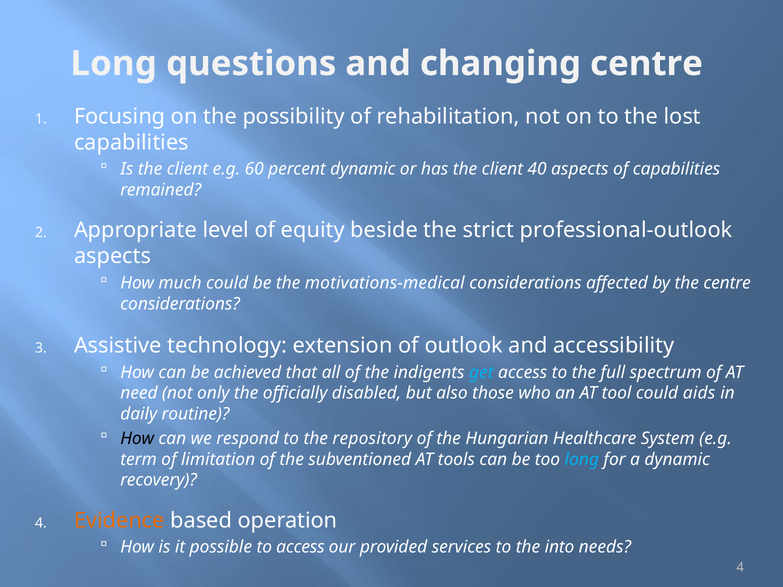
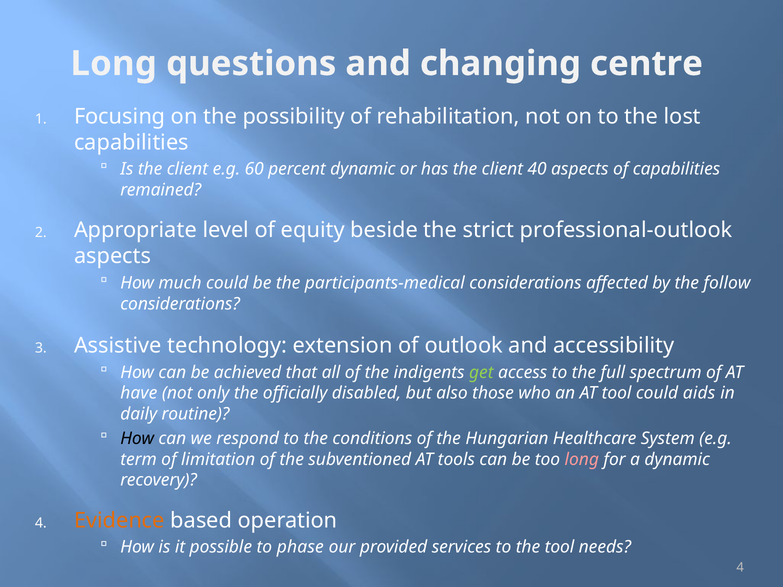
motivations-medical: motivations-medical -> participants-medical
the centre: centre -> follow
get colour: light blue -> light green
need: need -> have
repository: repository -> conditions
long at (582, 459) colour: light blue -> pink
to access: access -> phase
the into: into -> tool
